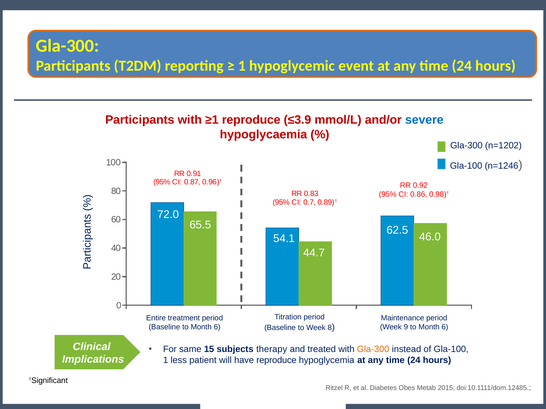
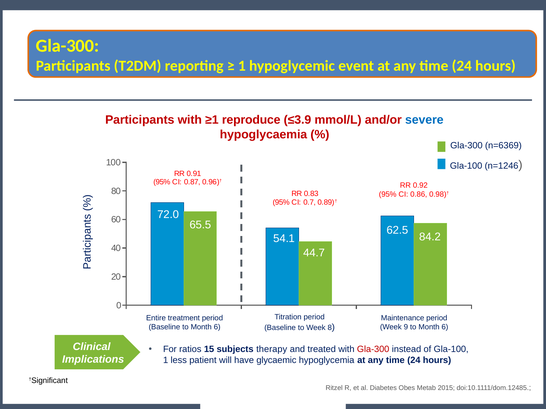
n=1202: n=1202 -> n=6369
46.0: 46.0 -> 84.2
same: same -> ratios
Gla-300 at (373, 350) colour: orange -> red
have reproduce: reproduce -> glycaemic
